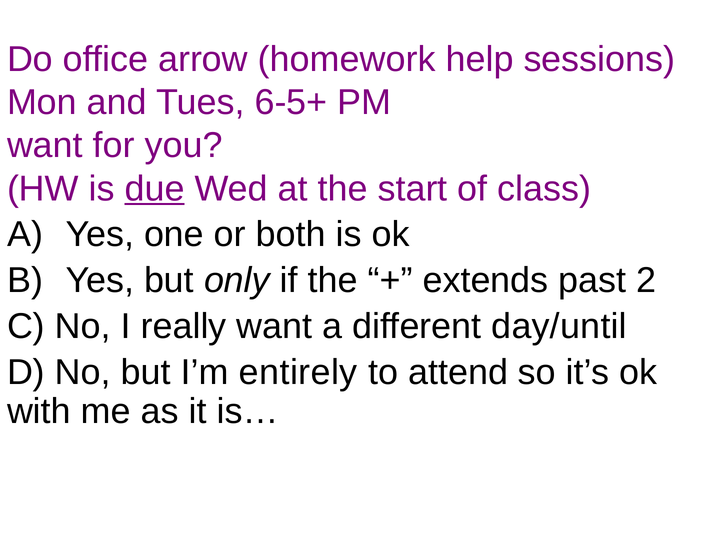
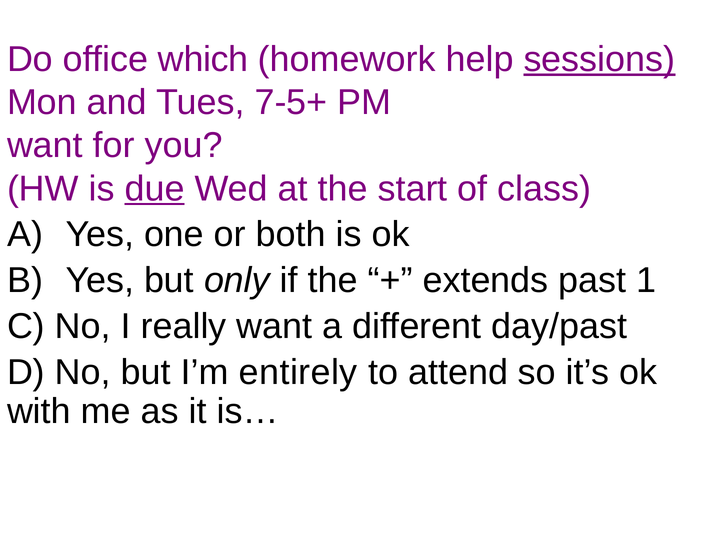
arrow: arrow -> which
sessions underline: none -> present
6-5+: 6-5+ -> 7-5+
2: 2 -> 1
day/until: day/until -> day/past
